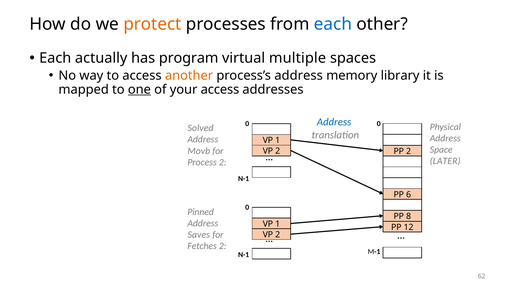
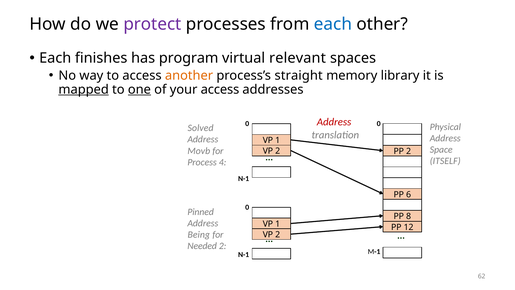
protect colour: orange -> purple
actually: actually -> finishes
multiple: multiple -> relevant
process’s address: address -> straight
mapped underline: none -> present
Address at (334, 122) colour: blue -> red
LATER: LATER -> ITSELF
Process 2: 2 -> 4
Saves: Saves -> Being
Fetches: Fetches -> Needed
